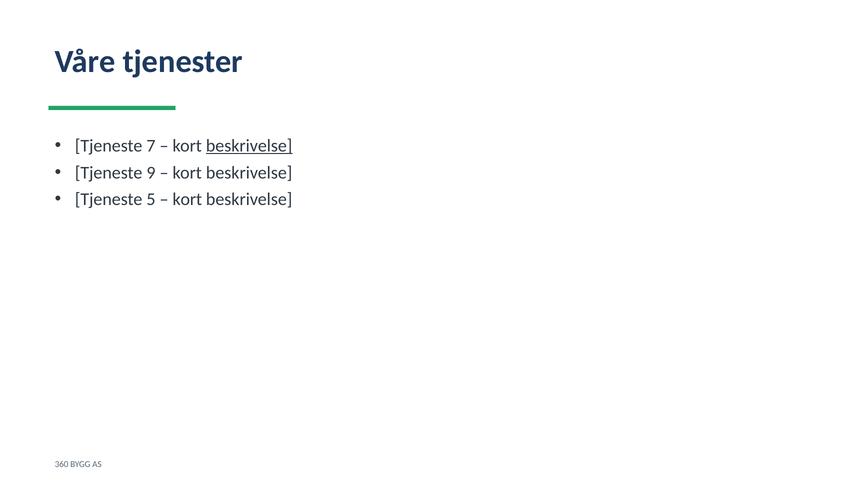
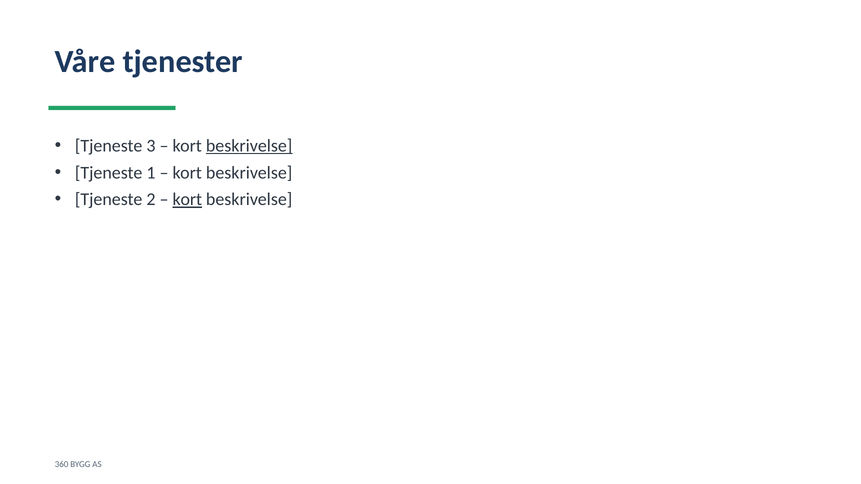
7: 7 -> 3
9: 9 -> 1
5: 5 -> 2
kort at (187, 200) underline: none -> present
